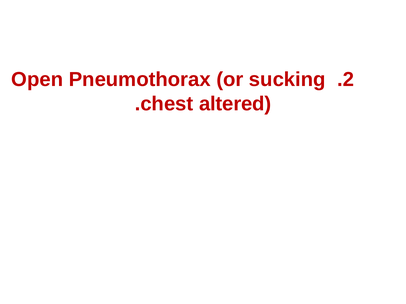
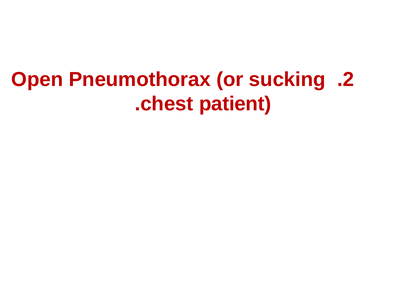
altered: altered -> patient
